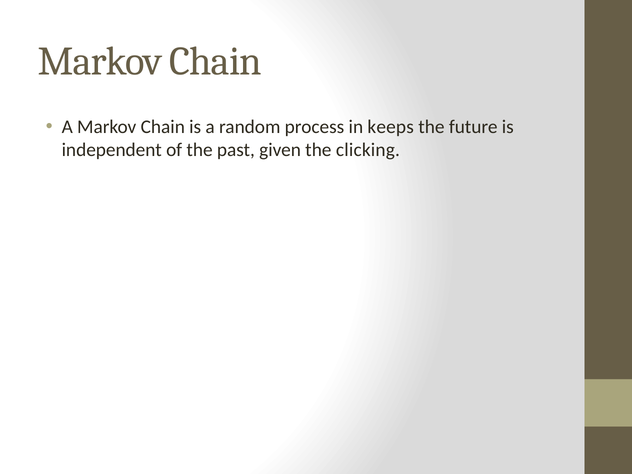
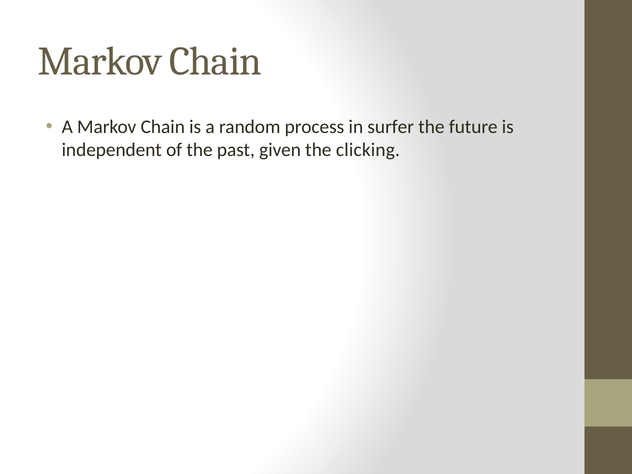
keeps: keeps -> surfer
